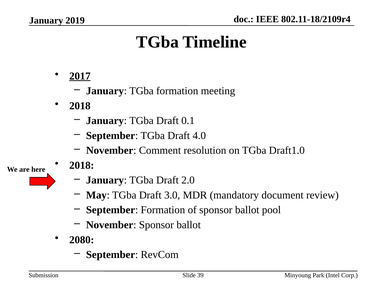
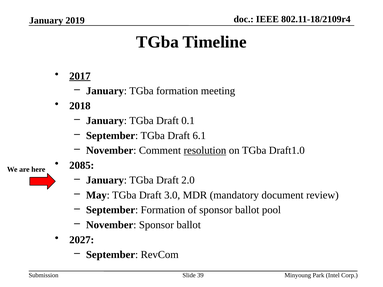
4.0: 4.0 -> 6.1
resolution underline: none -> present
2018 at (82, 165): 2018 -> 2085
2080: 2080 -> 2027
